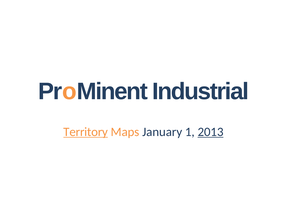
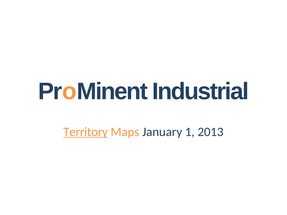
2013 underline: present -> none
